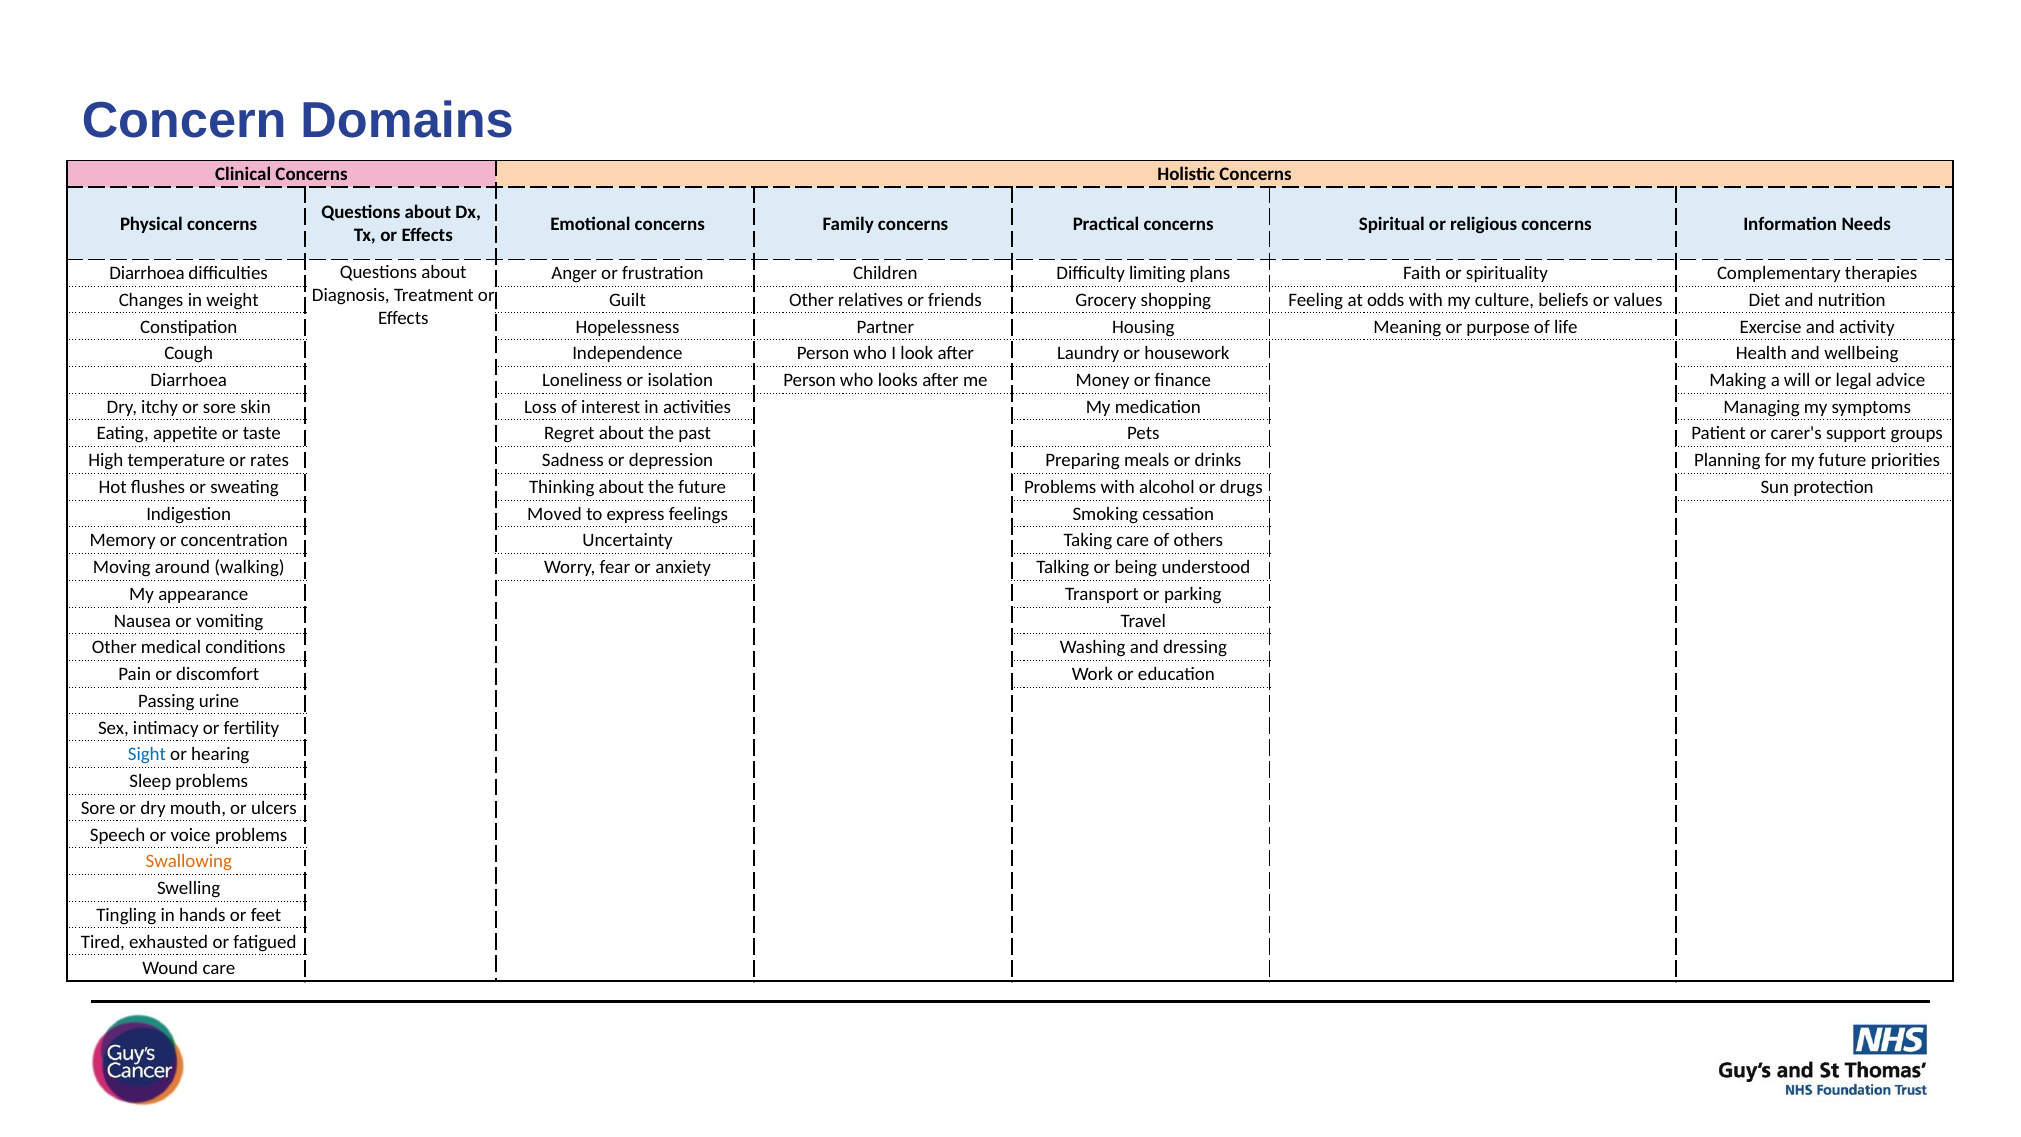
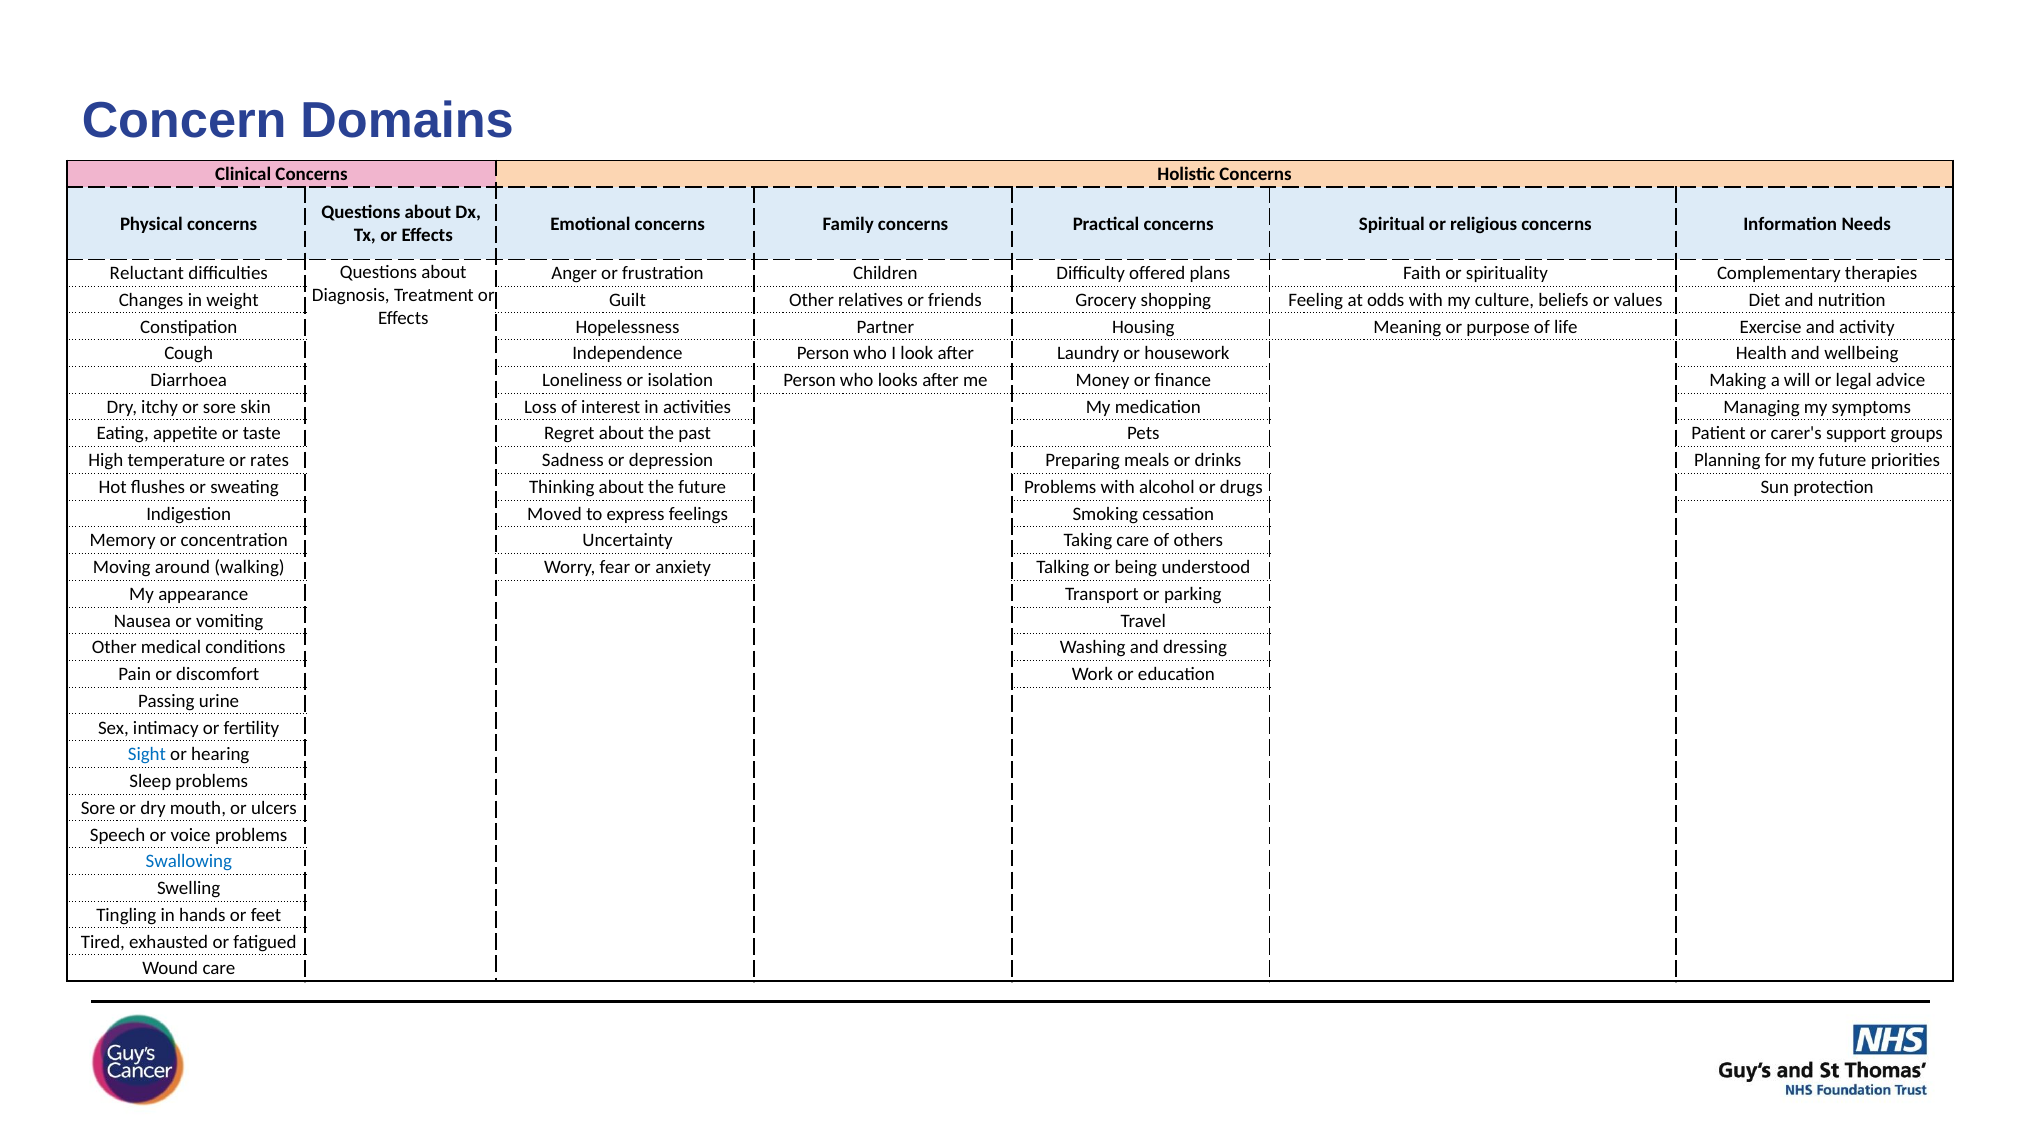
Diarrhoea at (147, 273): Diarrhoea -> Reluctant
limiting: limiting -> offered
Swallowing colour: orange -> blue
